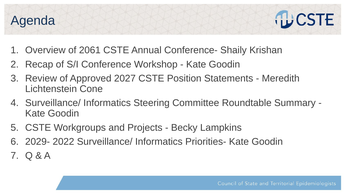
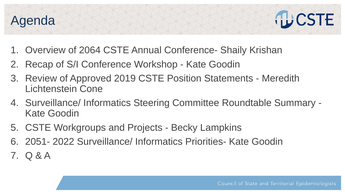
2061: 2061 -> 2064
2027: 2027 -> 2019
2029-: 2029- -> 2051-
